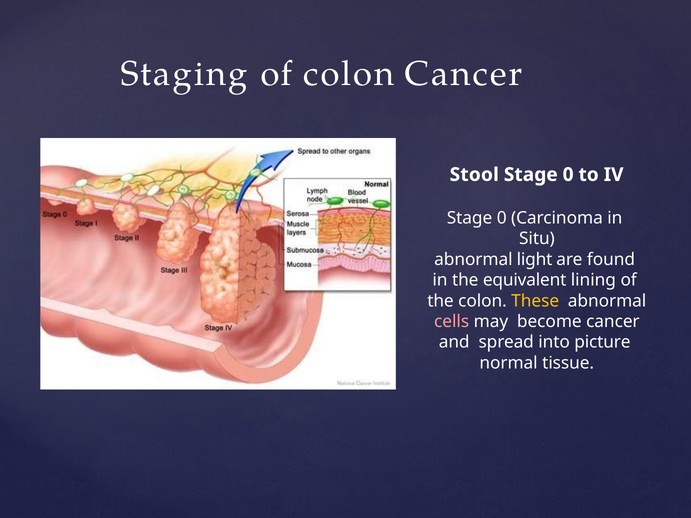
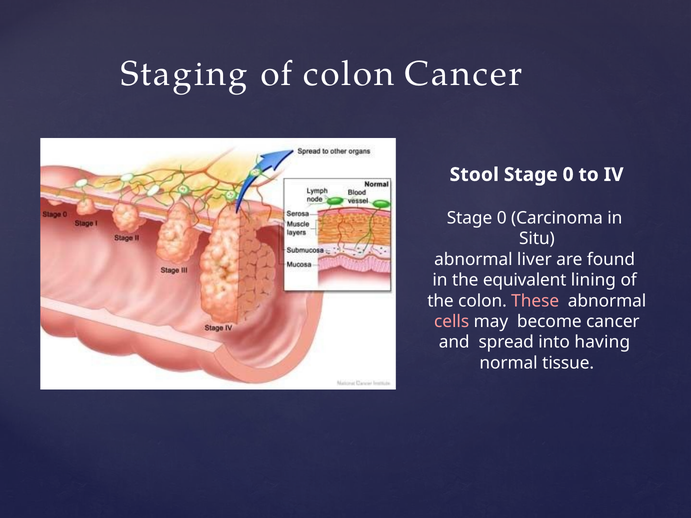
light: light -> liver
These colour: yellow -> pink
picture: picture -> having
